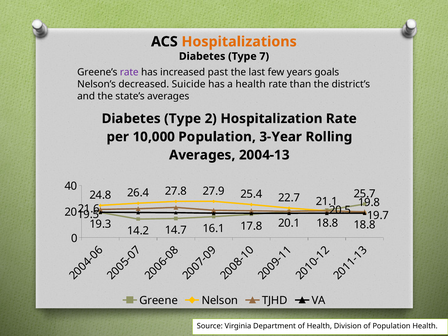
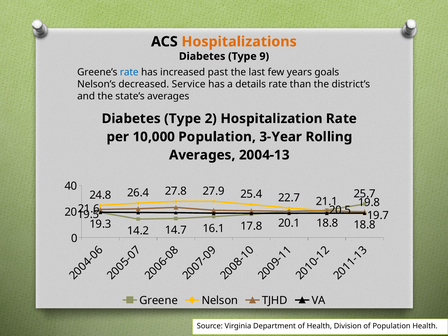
Type 7: 7 -> 9
rate at (129, 72) colour: purple -> blue
Suicide: Suicide -> Service
a health: health -> details
